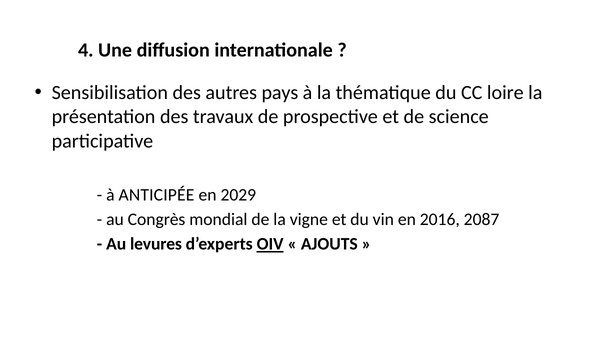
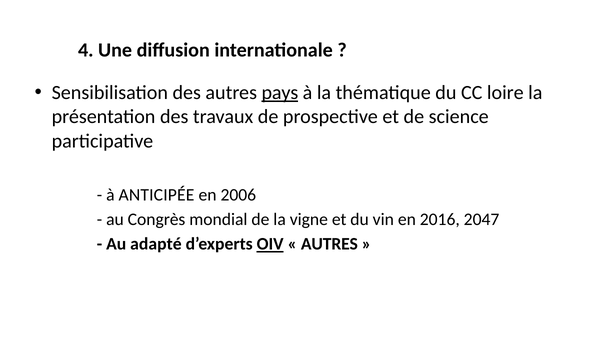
pays underline: none -> present
2029: 2029 -> 2006
2087: 2087 -> 2047
levures: levures -> adapté
AJOUTS at (329, 244): AJOUTS -> AUTRES
